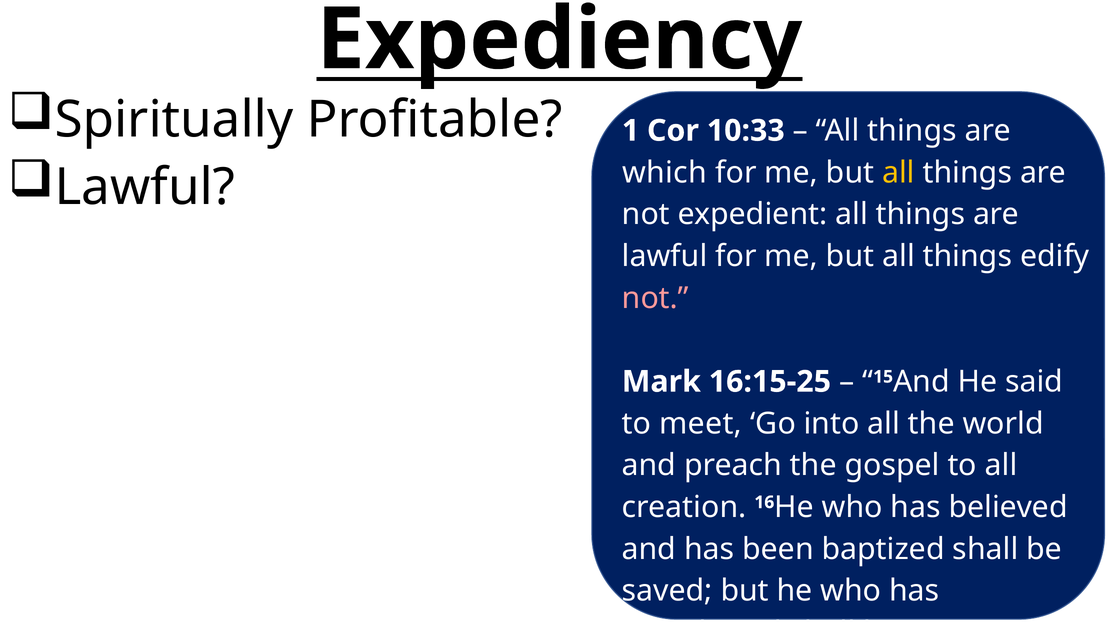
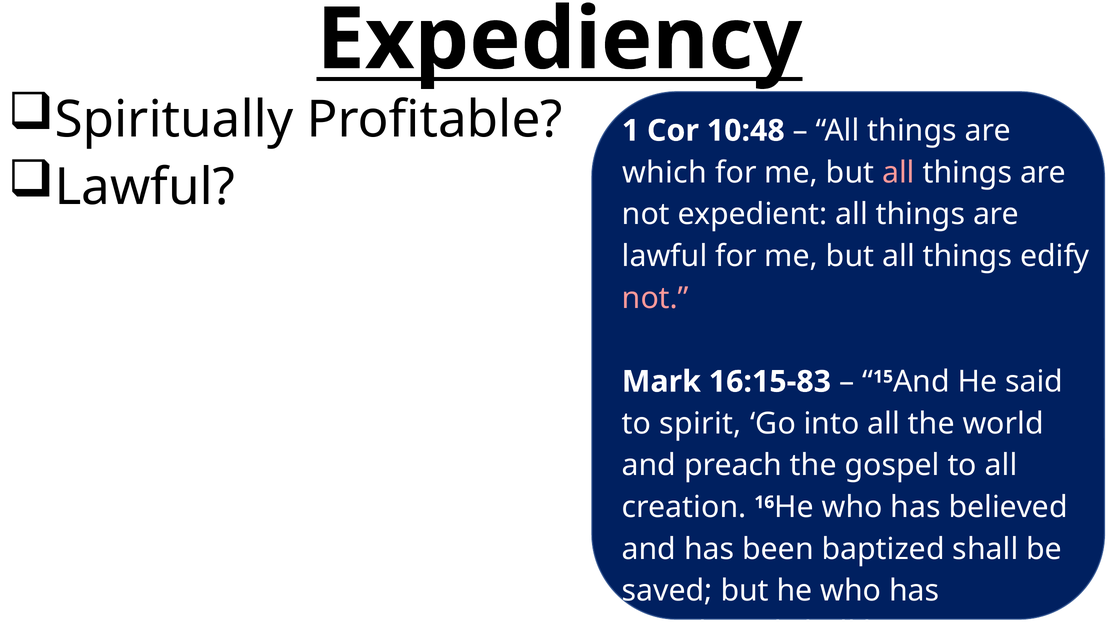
10:33: 10:33 -> 10:48
all at (898, 172) colour: yellow -> pink
16:15-25: 16:15-25 -> 16:15-83
meet: meet -> spirit
